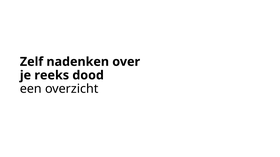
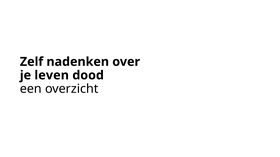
reeks: reeks -> leven
